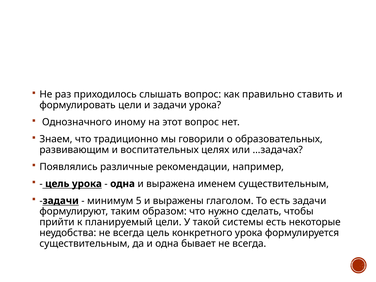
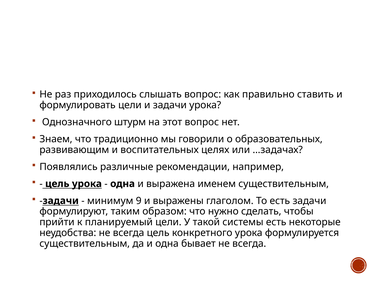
иному: иному -> штурм
5: 5 -> 9
